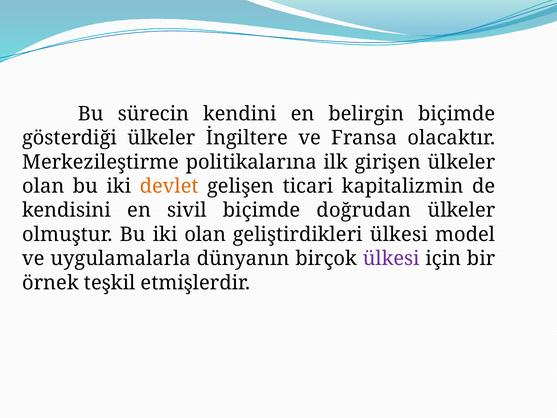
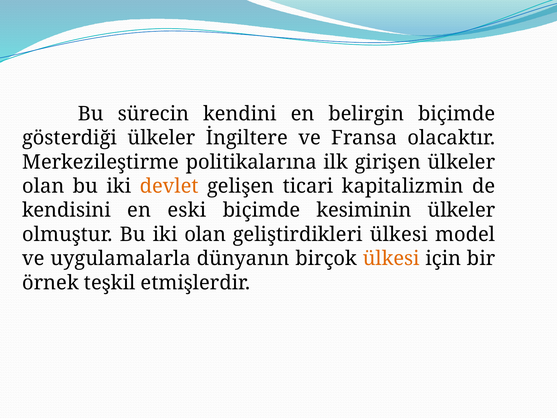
sivil: sivil -> eski
doğrudan: doğrudan -> kesiminin
ülkesi at (391, 258) colour: purple -> orange
